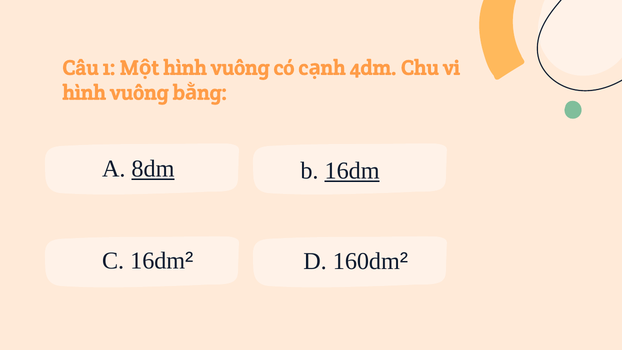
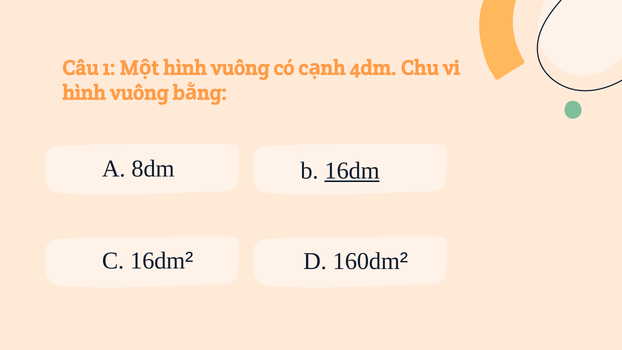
8dm underline: present -> none
